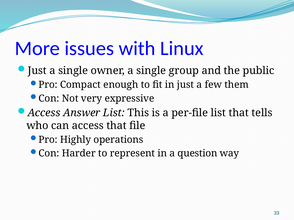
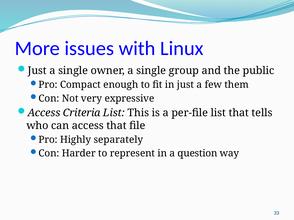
Answer: Answer -> Criteria
operations: operations -> separately
